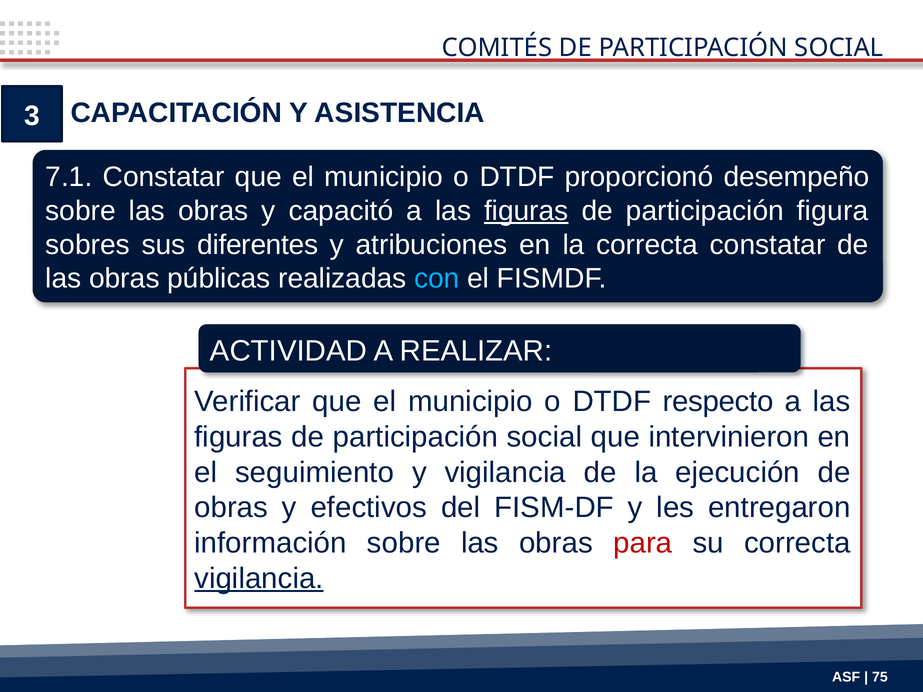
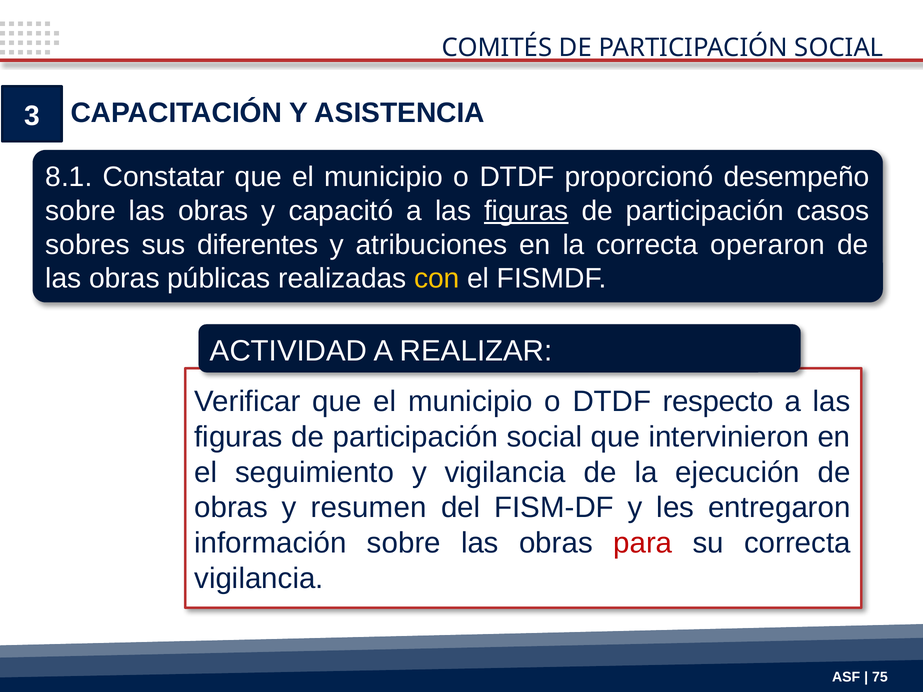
7.1: 7.1 -> 8.1
figura: figura -> casos
correcta constatar: constatar -> operaron
con colour: light blue -> yellow
efectivos: efectivos -> resumen
vigilancia at (259, 579) underline: present -> none
